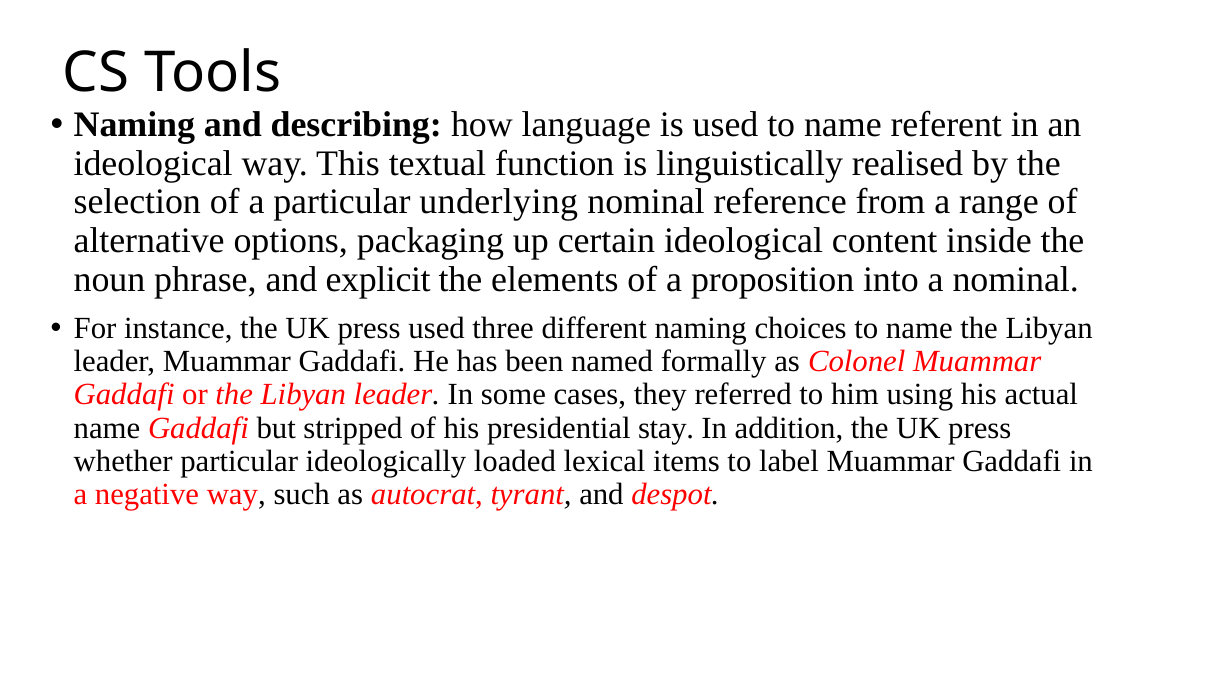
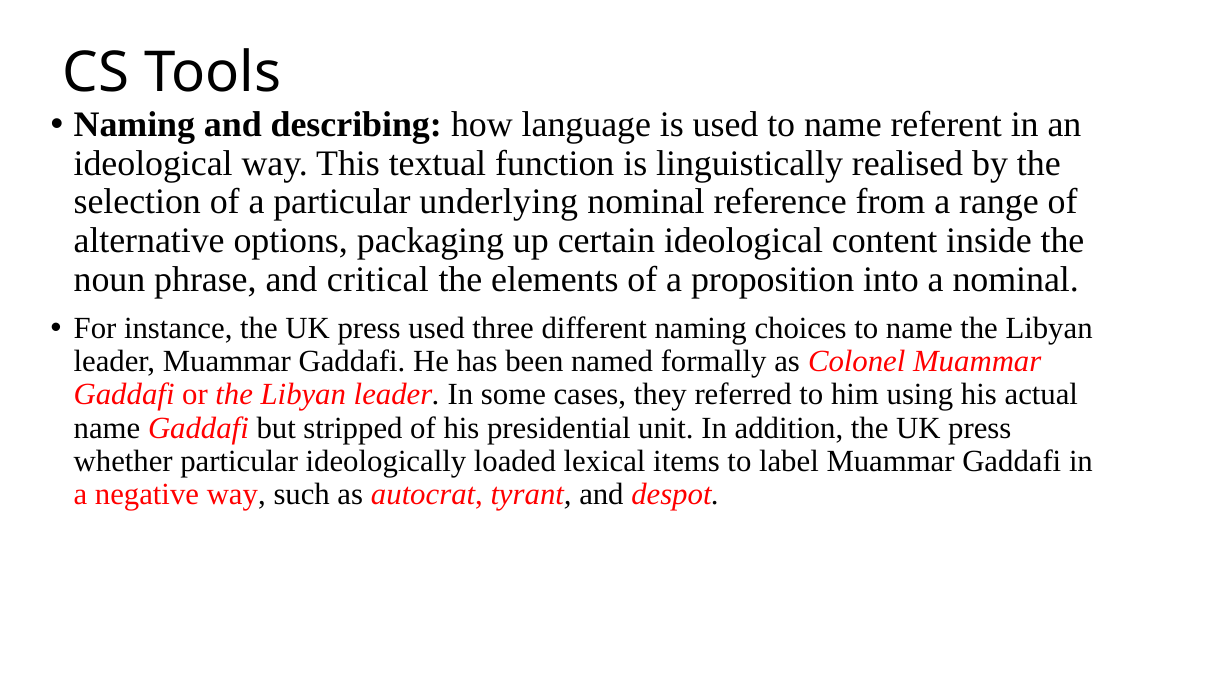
explicit: explicit -> critical
stay: stay -> unit
